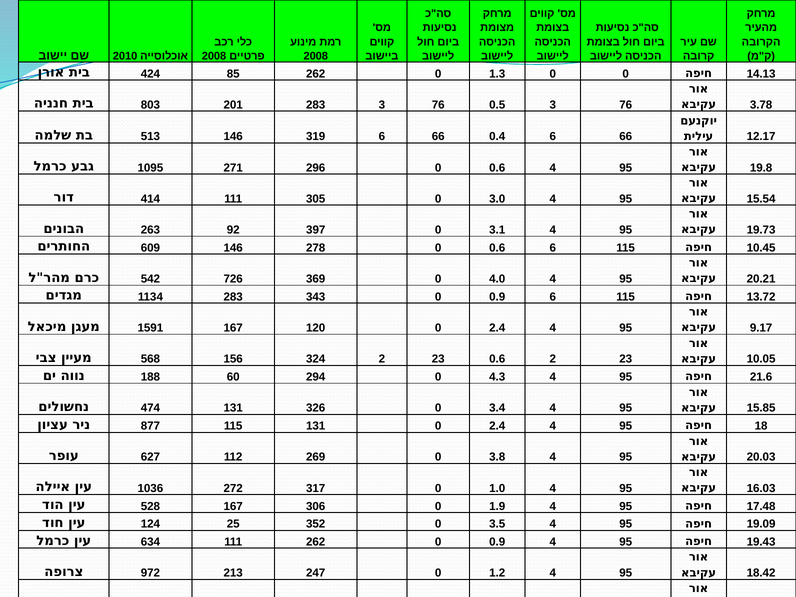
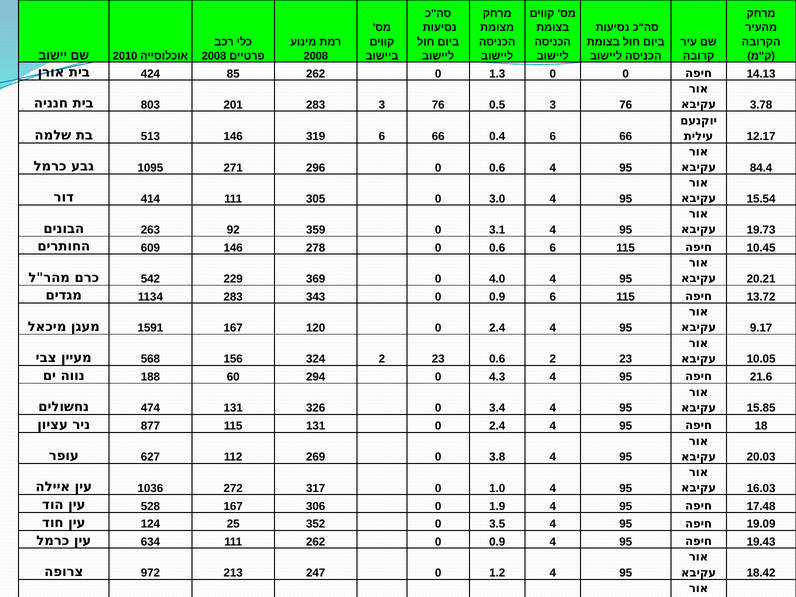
19.8: 19.8 -> 84.4
397: 397 -> 359
726: 726 -> 229
